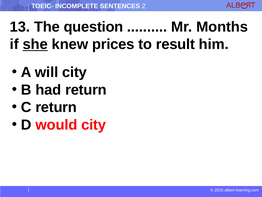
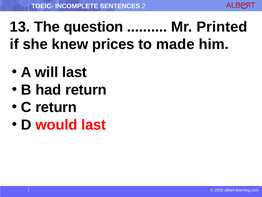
Months: Months -> Printed
she underline: present -> none
result: result -> made
will city: city -> last
would city: city -> last
